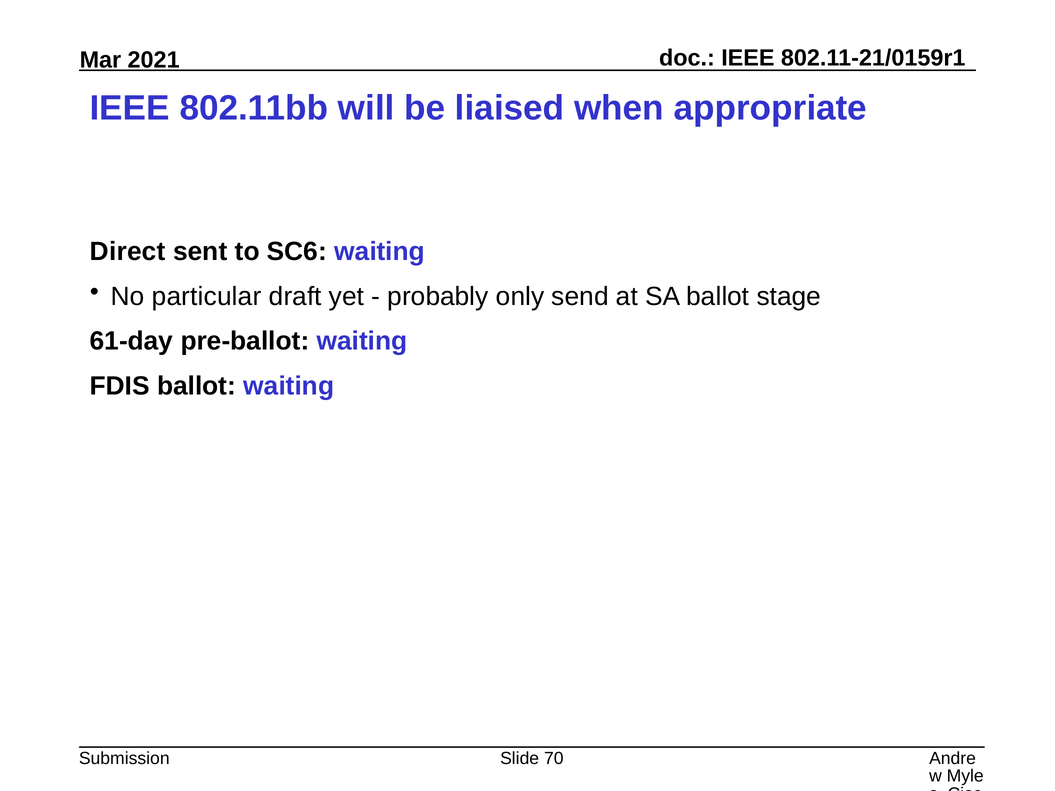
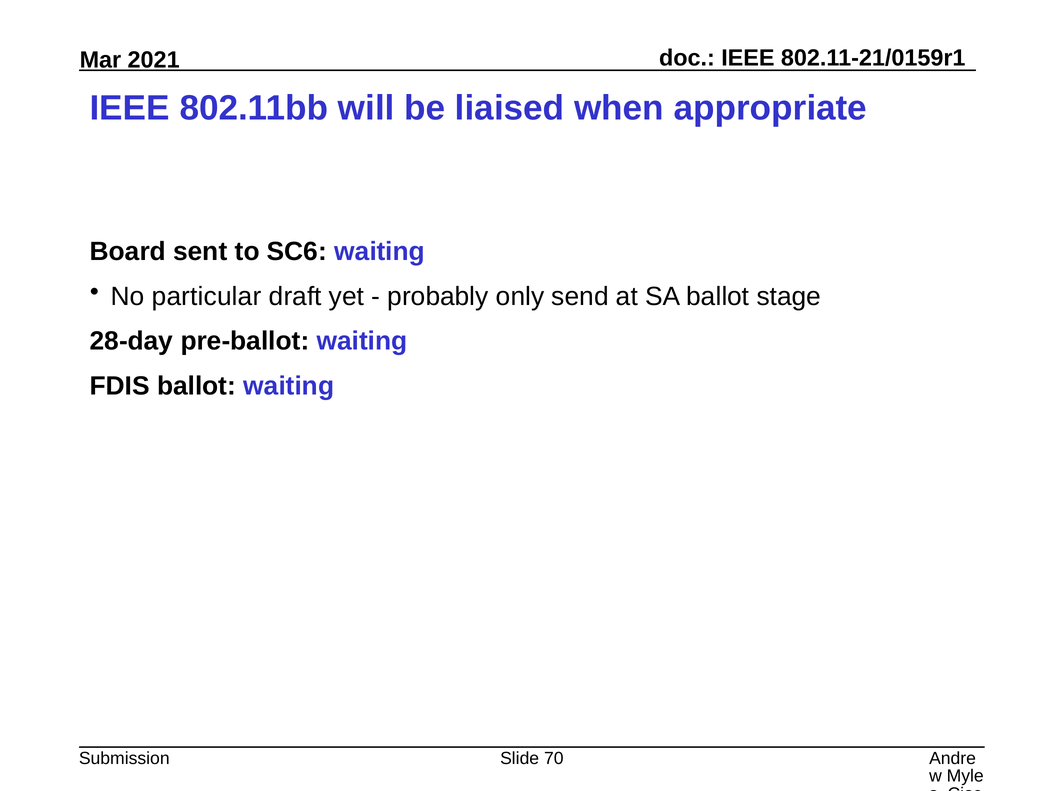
Direct: Direct -> Board
61-day: 61-day -> 28-day
